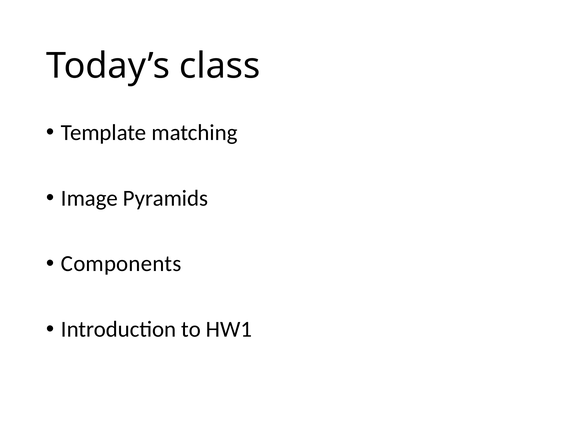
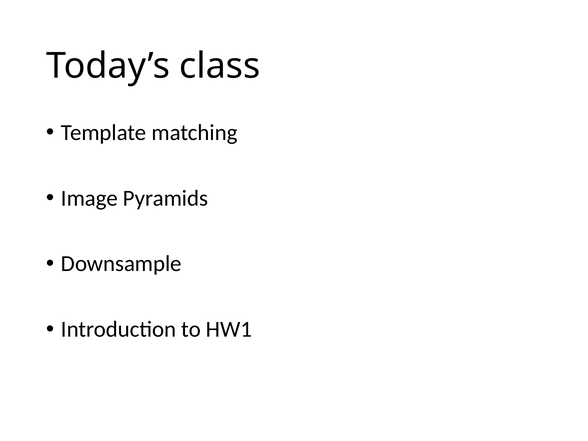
Components: Components -> Downsample
